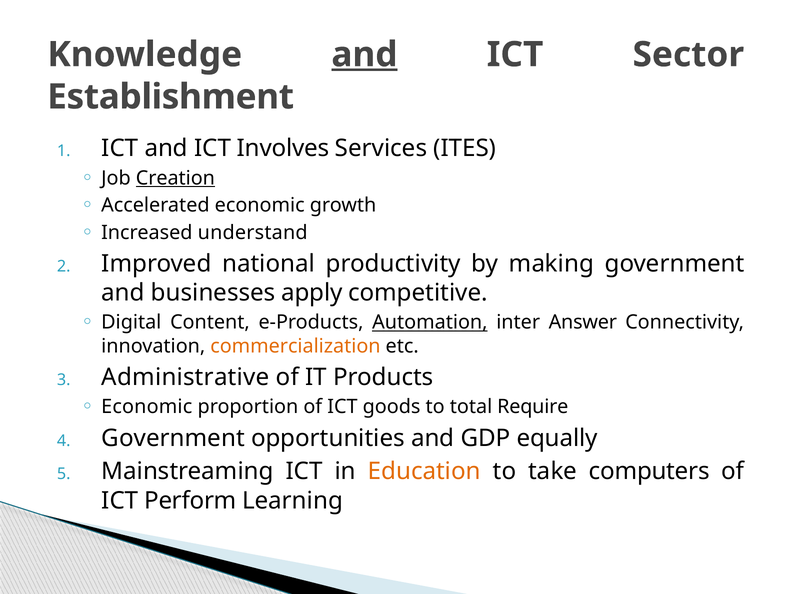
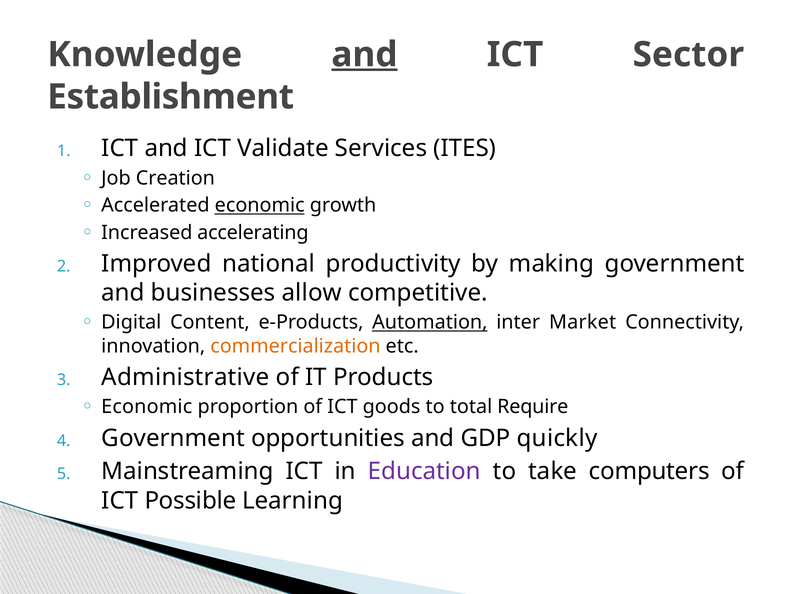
Involves: Involves -> Validate
Creation underline: present -> none
economic at (260, 205) underline: none -> present
understand: understand -> accelerating
apply: apply -> allow
Answer: Answer -> Market
equally: equally -> quickly
Education colour: orange -> purple
Perform: Perform -> Possible
